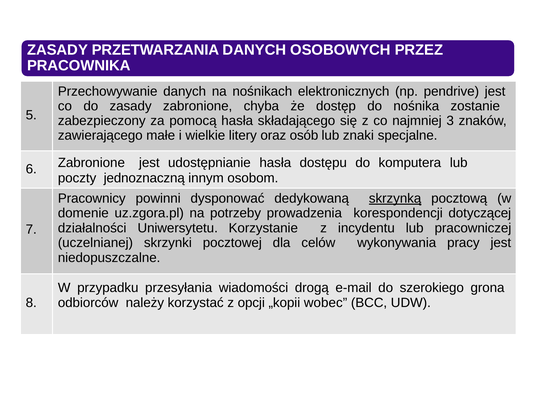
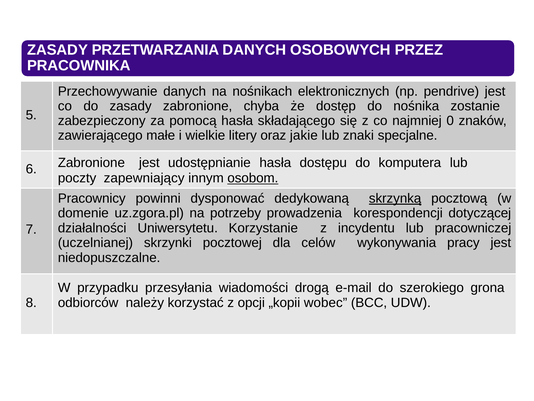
3: 3 -> 0
osób: osób -> jakie
jednoznaczną: jednoznaczną -> zapewniający
osobom underline: none -> present
